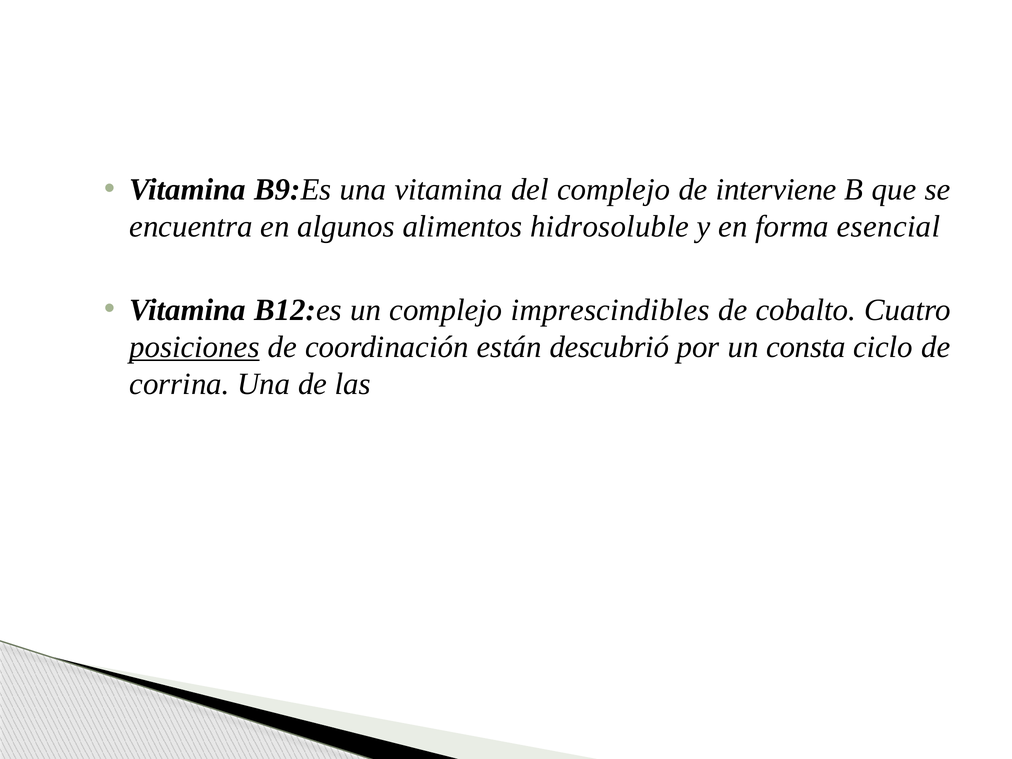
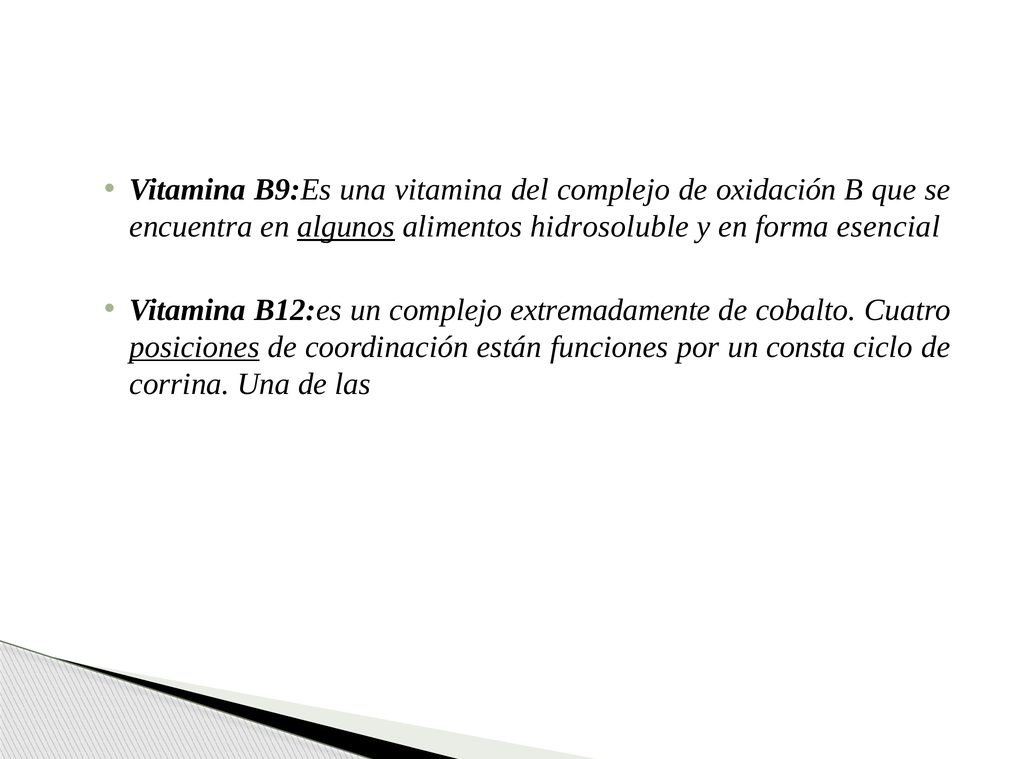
interviene: interviene -> oxidación
algunos underline: none -> present
imprescindibles: imprescindibles -> extremadamente
descubrió: descubrió -> funciones
